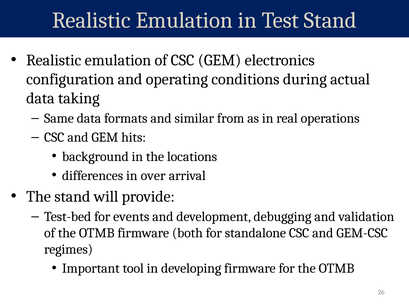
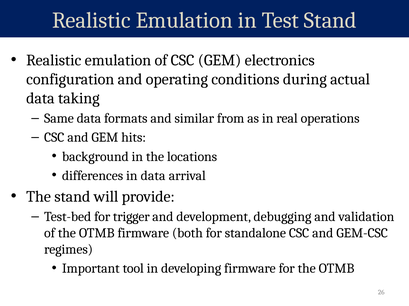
in over: over -> data
events: events -> trigger
